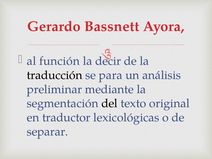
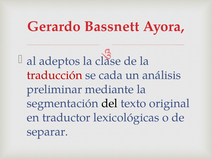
función: función -> adeptos
decir: decir -> clase
traducción colour: black -> red
para: para -> cada
